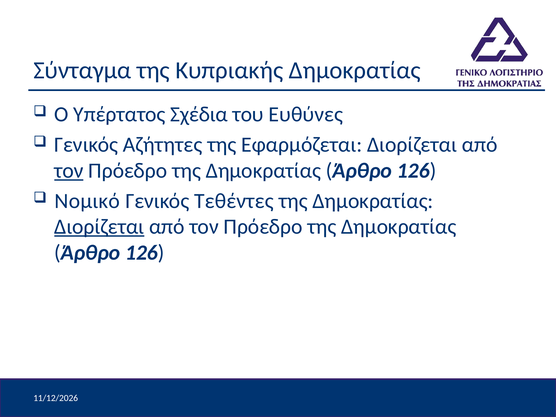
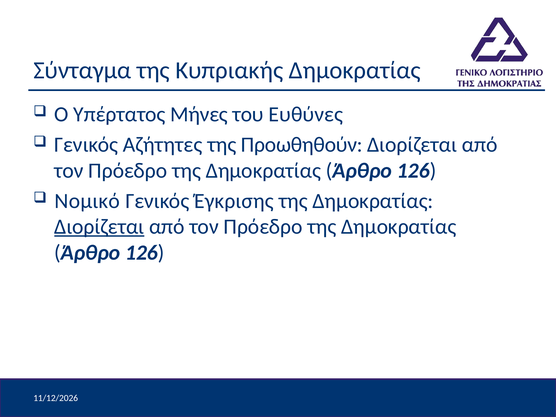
Σχέδια: Σχέδια -> Μήνες
Εφαρμόζεται: Εφαρμόζεται -> Προωθηθούν
τον at (69, 171) underline: present -> none
Τεθέντες: Τεθέντες -> Έγκρισης
